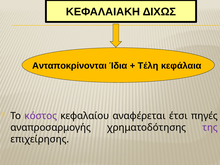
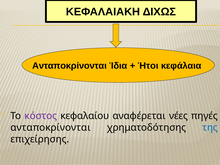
Τέλη: Τέλη -> Ήτοι
έτσι: έτσι -> νέες
αναπροσαρμογής at (51, 128): αναπροσαρμογής -> ανταποκρίνονται
της colour: purple -> blue
